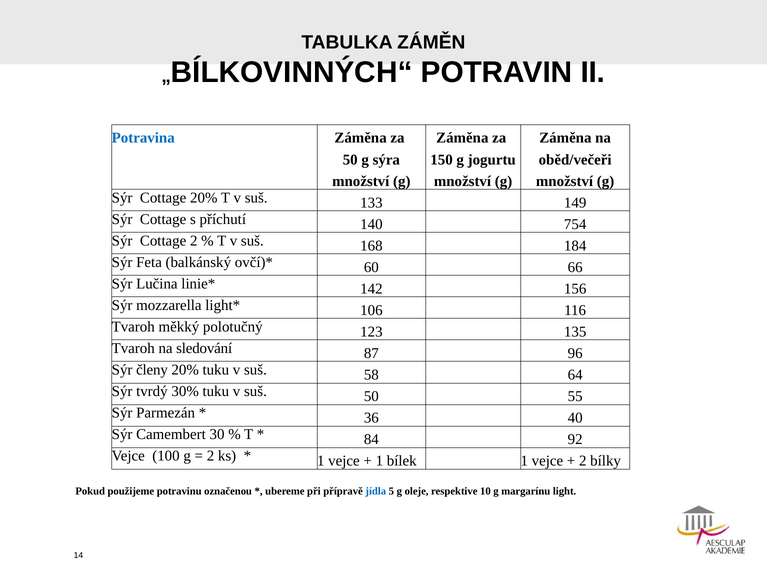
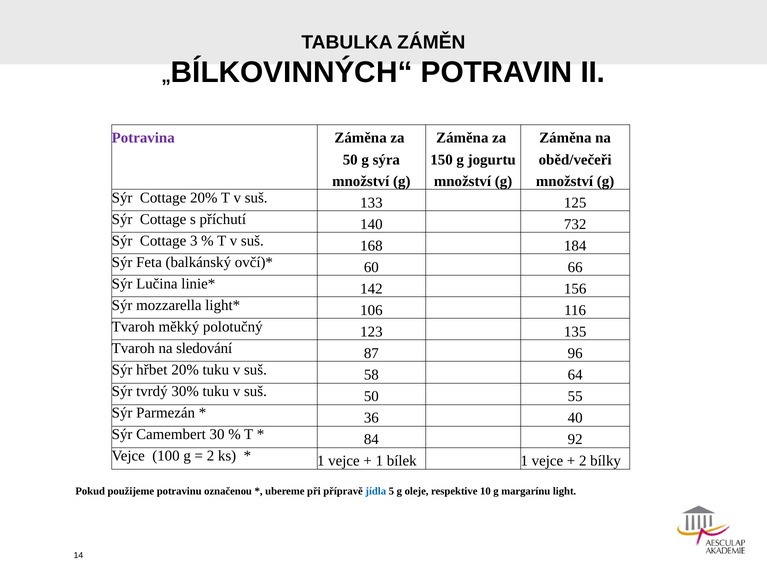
Potravina colour: blue -> purple
149: 149 -> 125
754: 754 -> 732
Cottage 2: 2 -> 3
členy: členy -> hřbet
